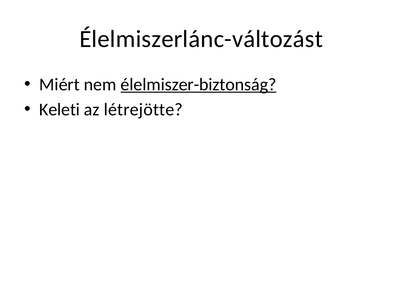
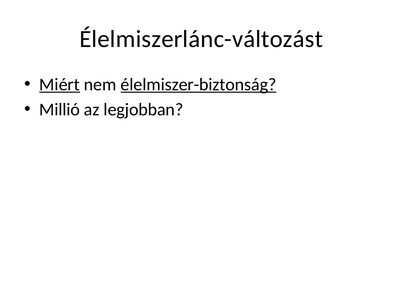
Miért underline: none -> present
Keleti: Keleti -> Millió
létrejötte: létrejötte -> legjobban
